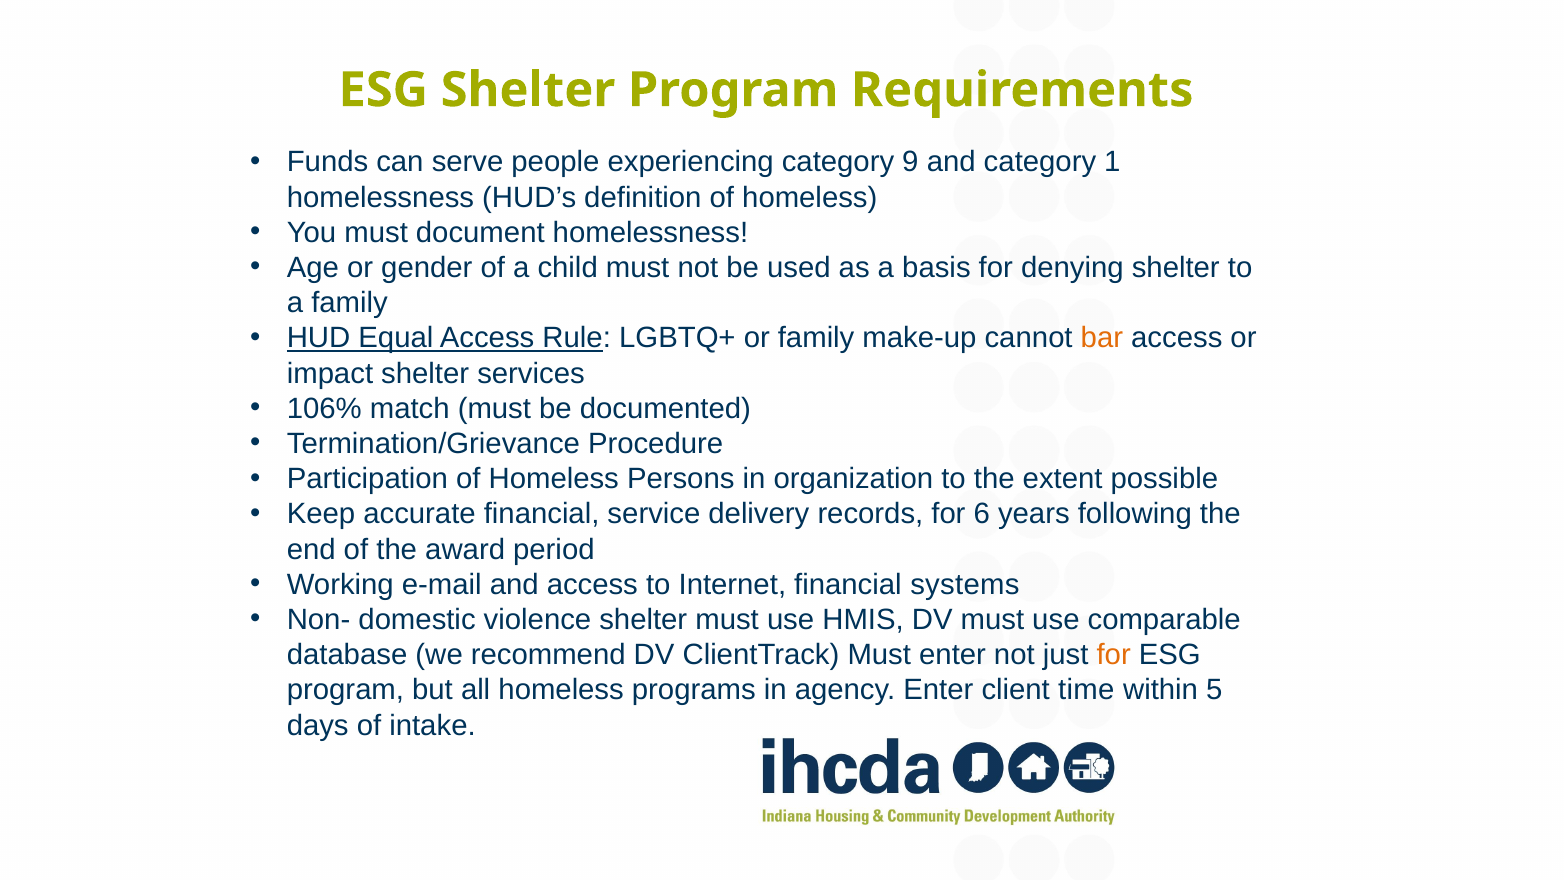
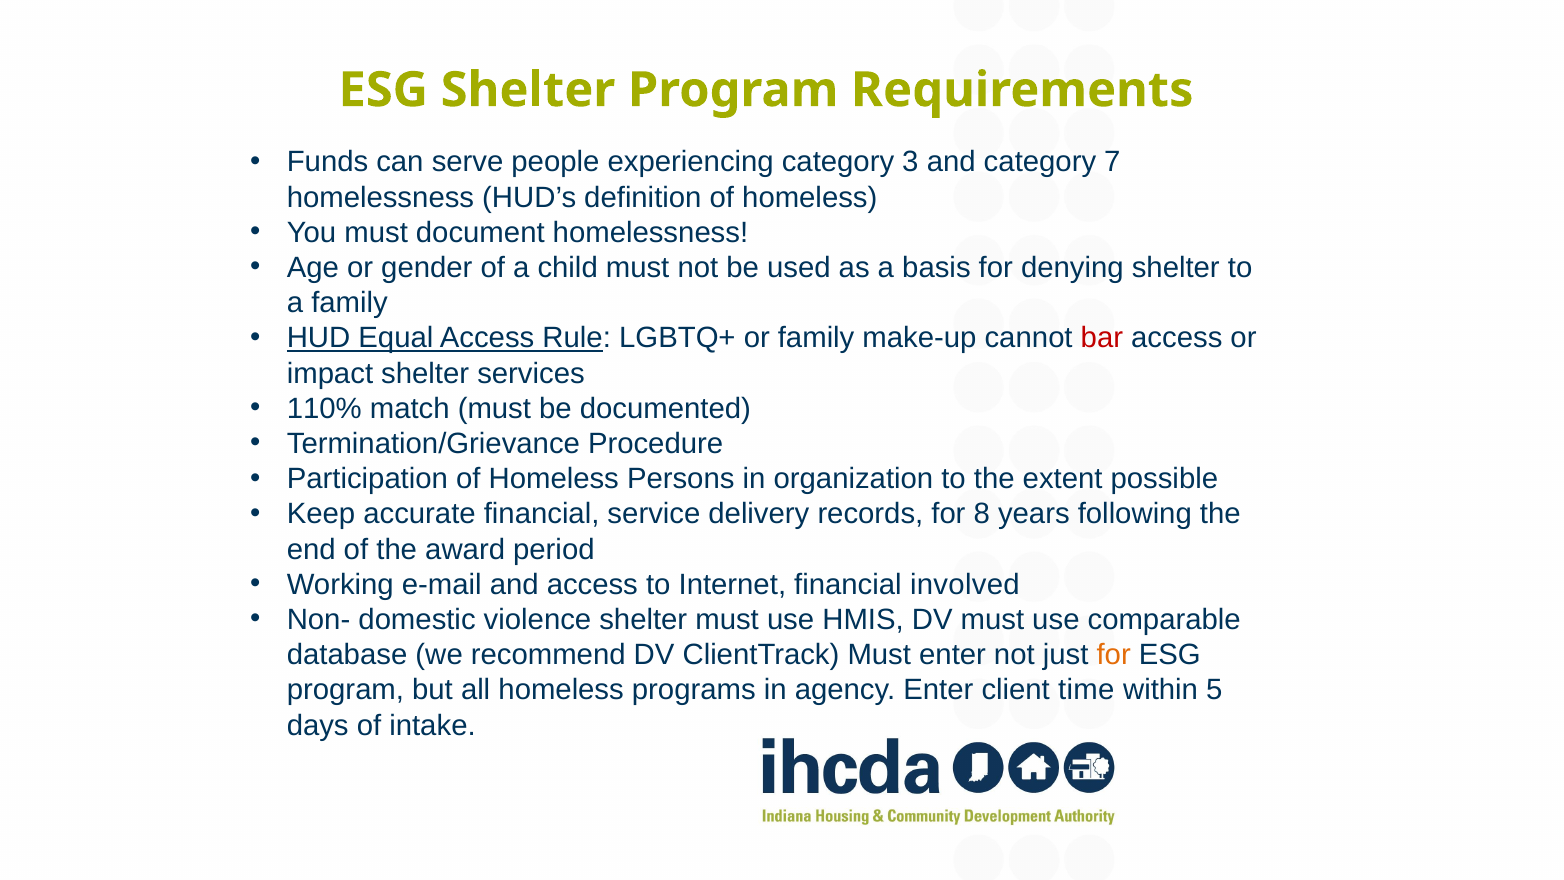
9: 9 -> 3
1: 1 -> 7
bar colour: orange -> red
106%: 106% -> 110%
6: 6 -> 8
systems: systems -> involved
